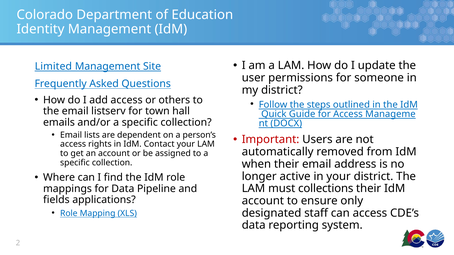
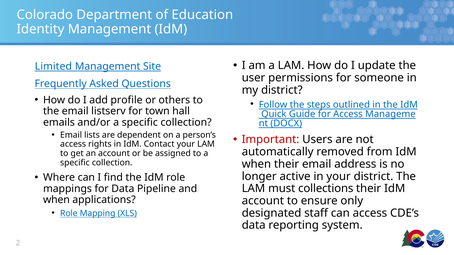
add access: access -> profile
fields at (56, 200): fields -> when
